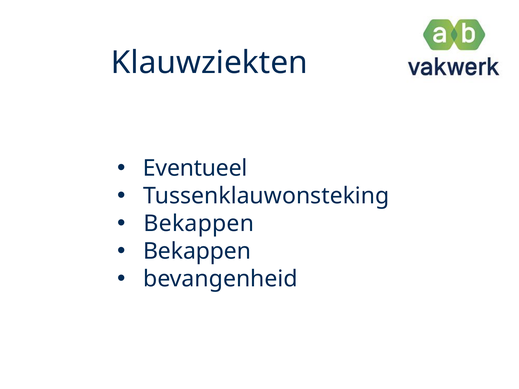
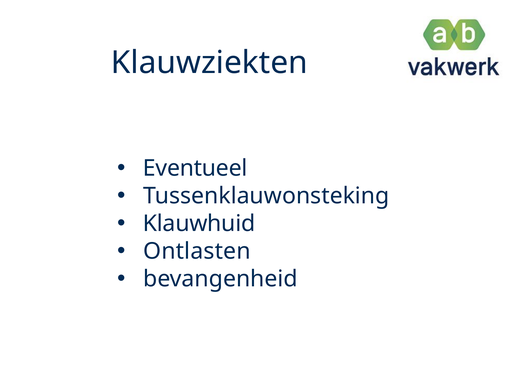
Bekappen at (199, 224): Bekappen -> Klauwhuid
Bekappen at (197, 251): Bekappen -> Ontlasten
